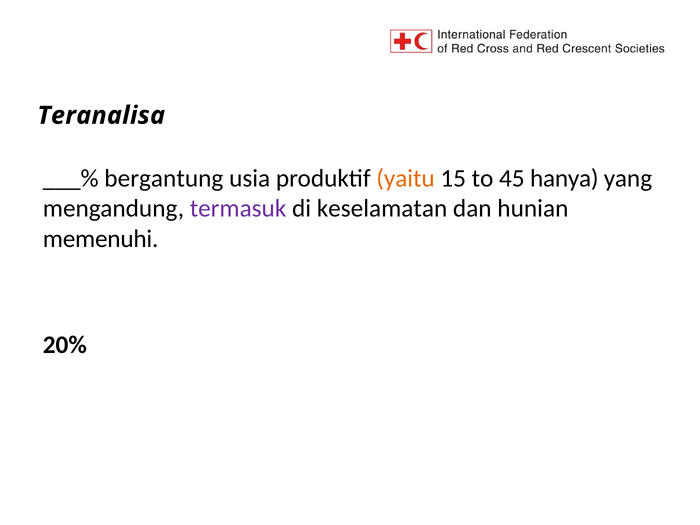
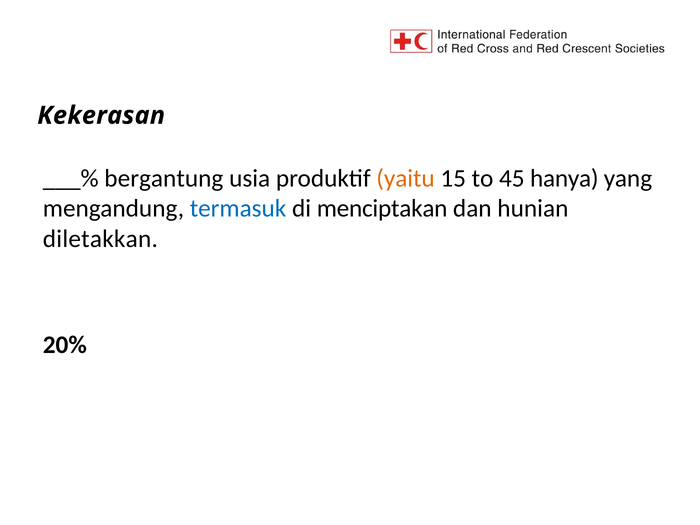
Teranalisa: Teranalisa -> Kekerasan
termasuk colour: purple -> blue
keselamatan: keselamatan -> menciptakan
memenuhi: memenuhi -> diletakkan
